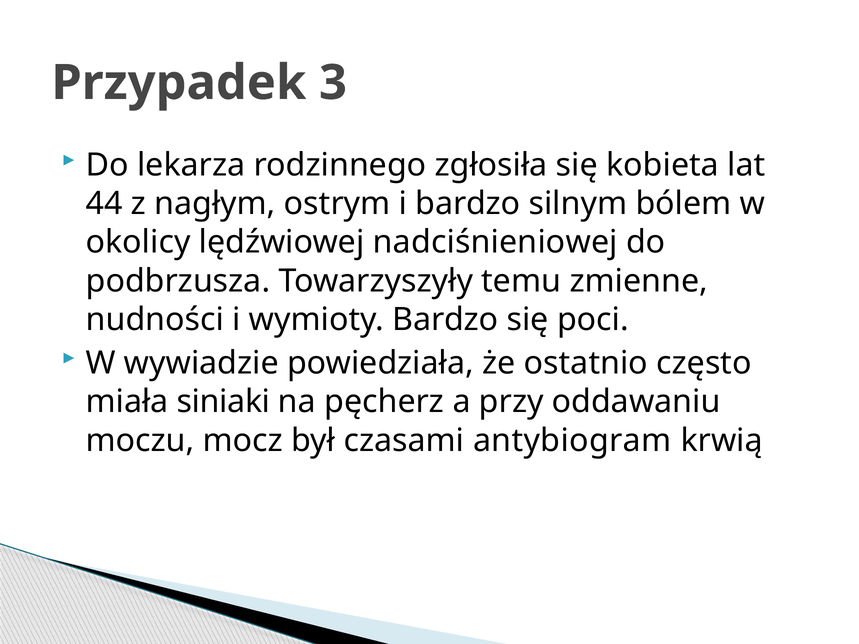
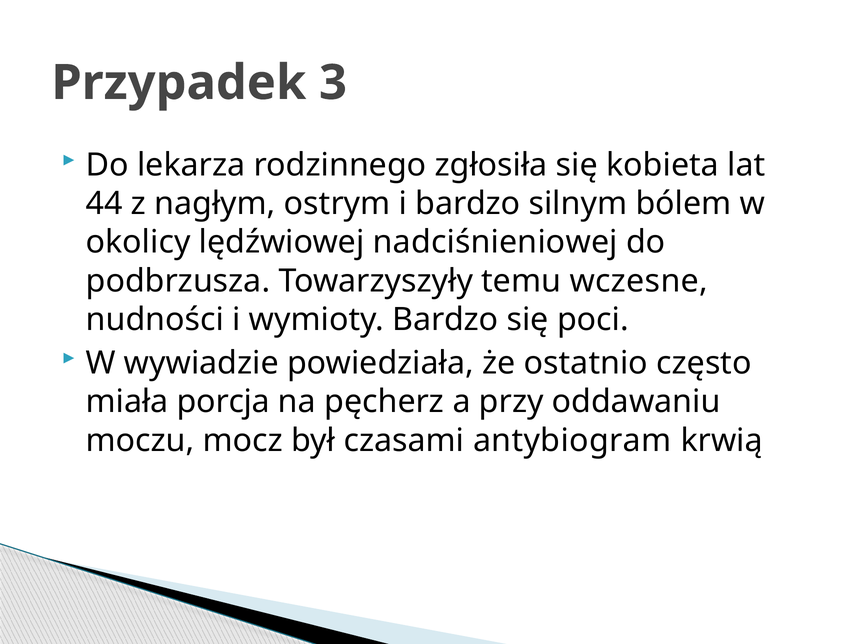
zmienne: zmienne -> wczesne
siniaki: siniaki -> porcja
